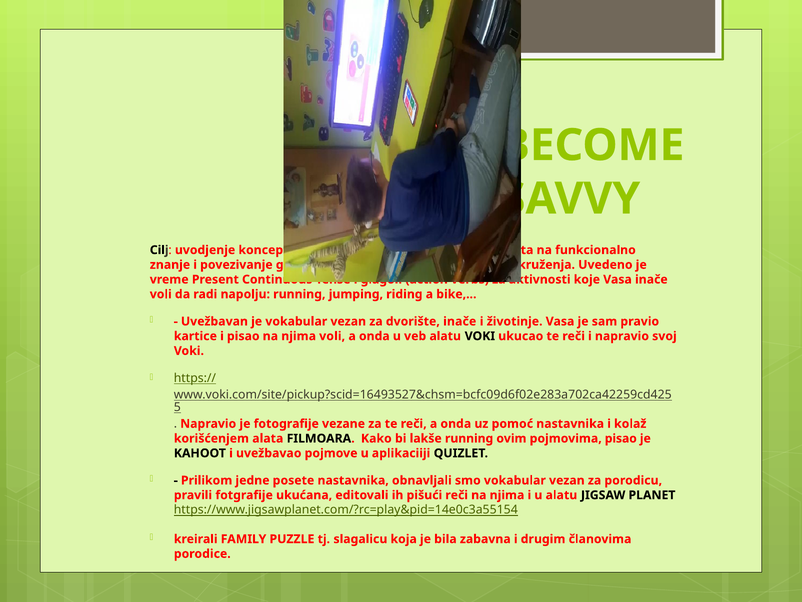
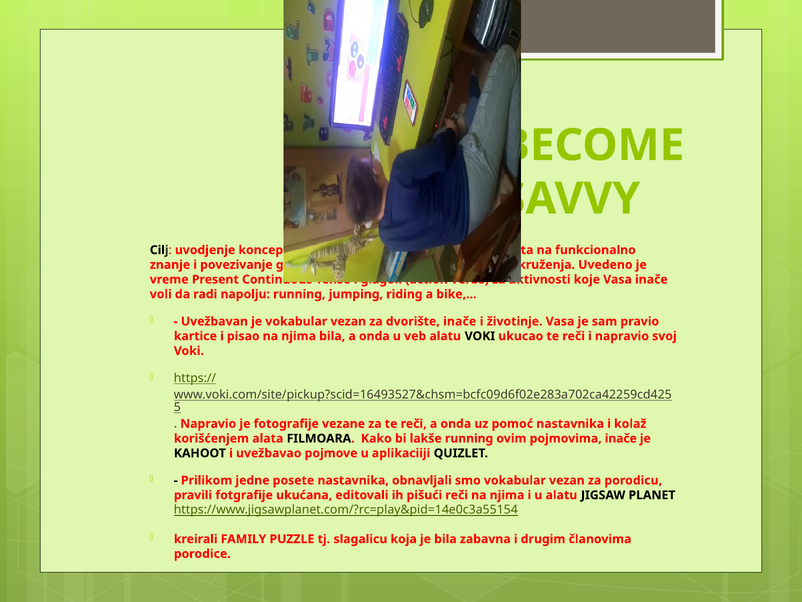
njima voli: voli -> bila
pojmovima pisao: pisao -> inače
